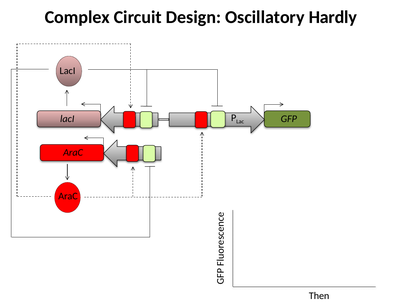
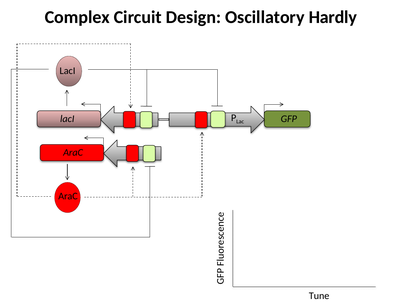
Then: Then -> Tune
